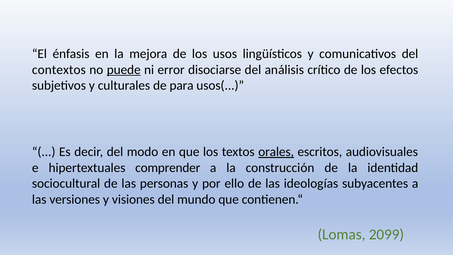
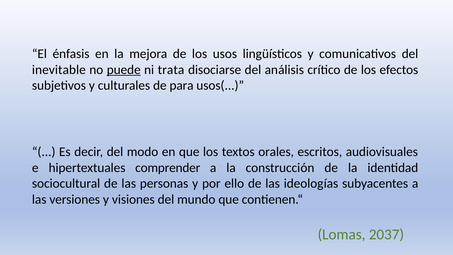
contextos: contextos -> inevitable
error: error -> trata
orales underline: present -> none
2099: 2099 -> 2037
